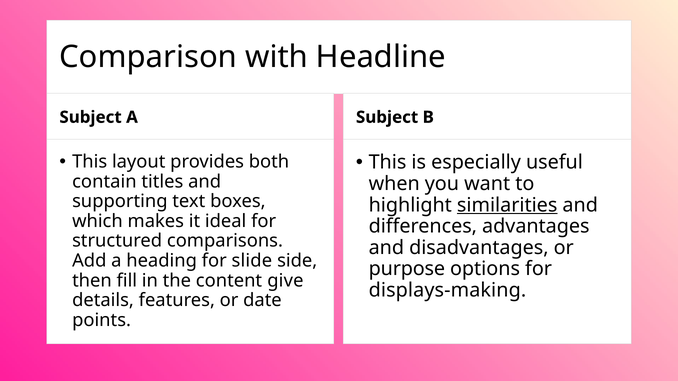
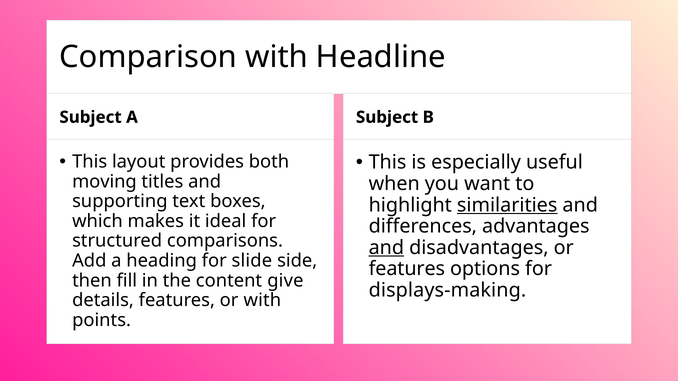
contain: contain -> moving
and at (386, 248) underline: none -> present
purpose at (407, 269): purpose -> features
or date: date -> with
